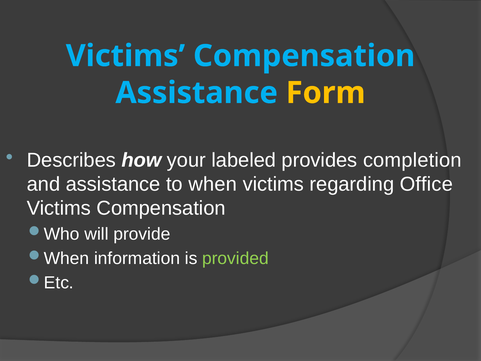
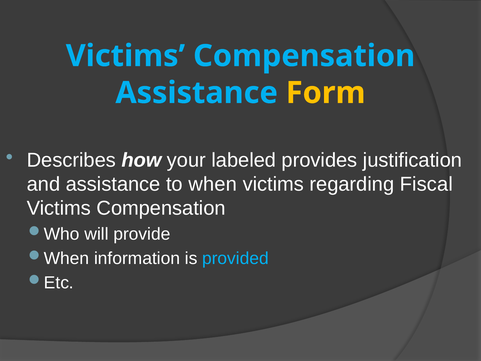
completion: completion -> justification
Office: Office -> Fiscal
provided colour: light green -> light blue
